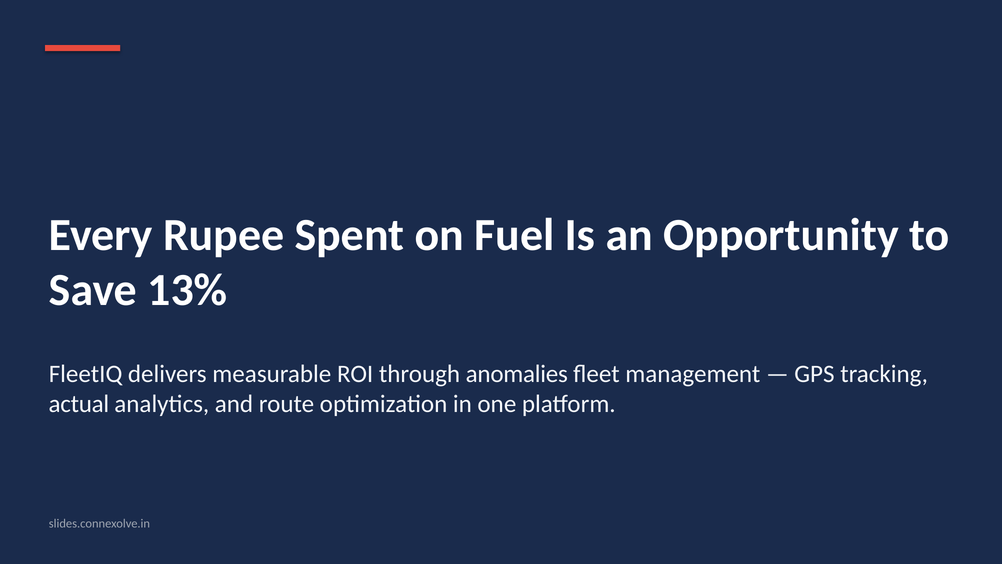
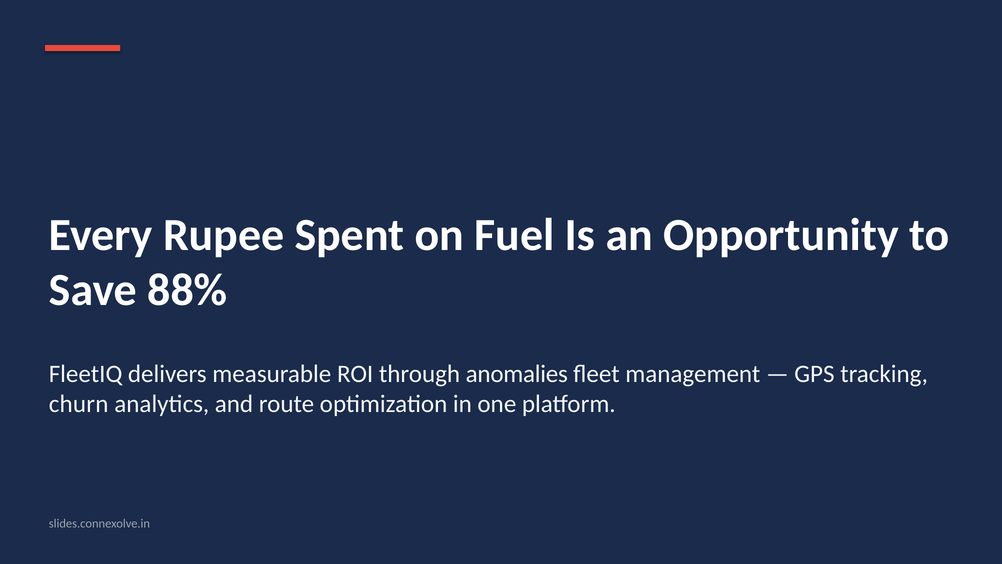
13%: 13% -> 88%
actual: actual -> churn
